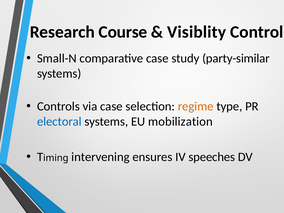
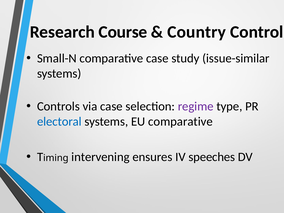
Visiblity: Visiblity -> Country
party-similar: party-similar -> issue-similar
regime colour: orange -> purple
EU mobilization: mobilization -> comparative
